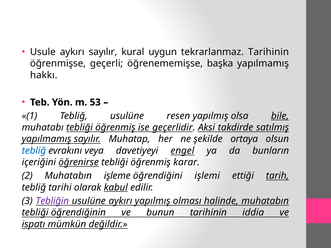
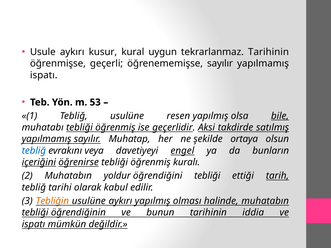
aykırı sayılır: sayılır -> kusur
öğrenememişse başka: başka -> sayılır
hakkı at (44, 75): hakkı -> ispatı
içeriğini underline: none -> present
karar: karar -> kuralı
işleme: işleme -> yoldur
öğrendiğini işlemi: işlemi -> tebliği
kabul underline: present -> none
Tebliğin colour: purple -> orange
